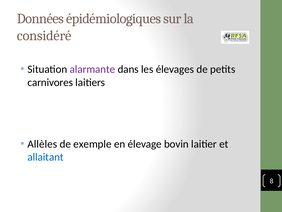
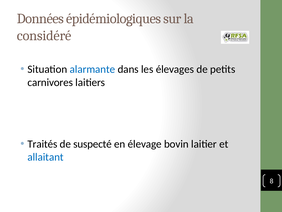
alarmante colour: purple -> blue
Allèles: Allèles -> Traités
exemple: exemple -> suspecté
